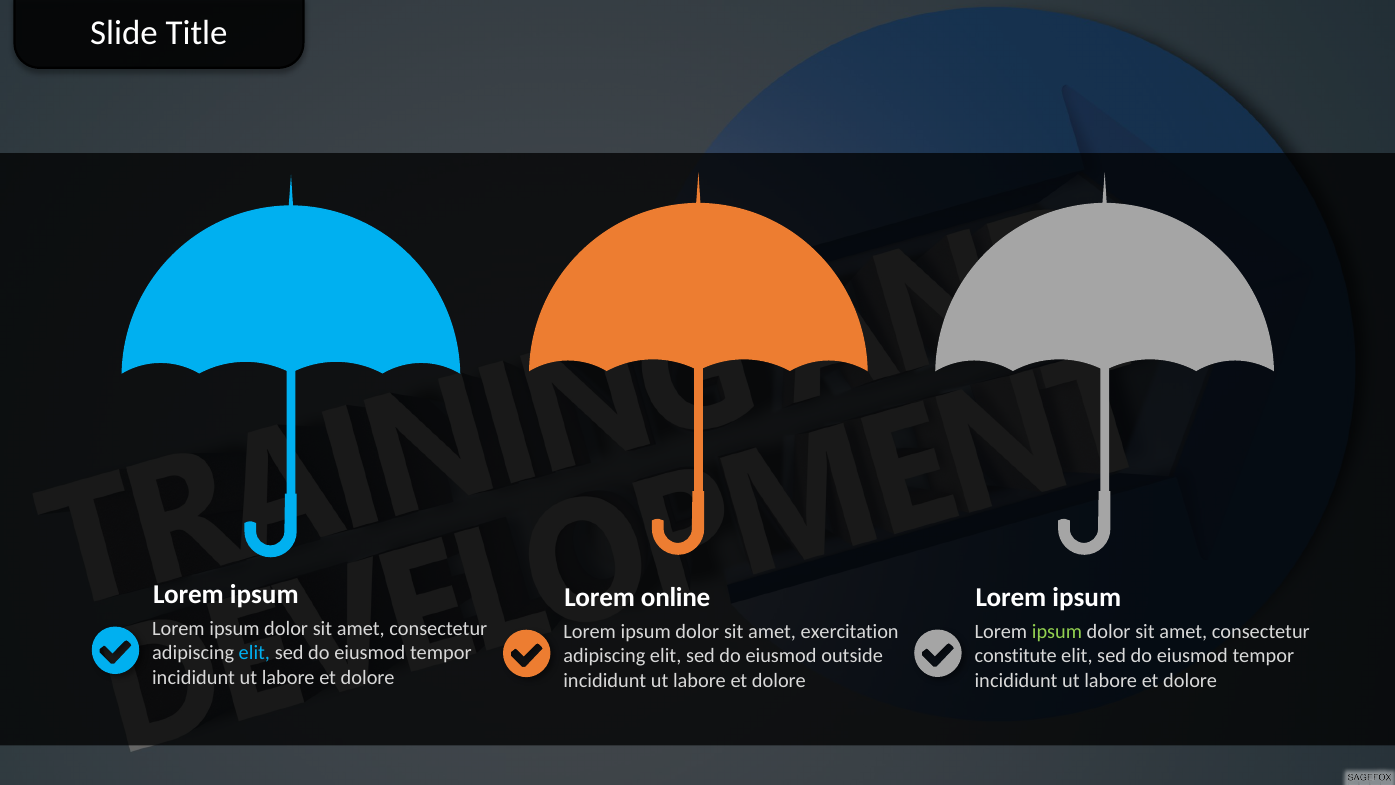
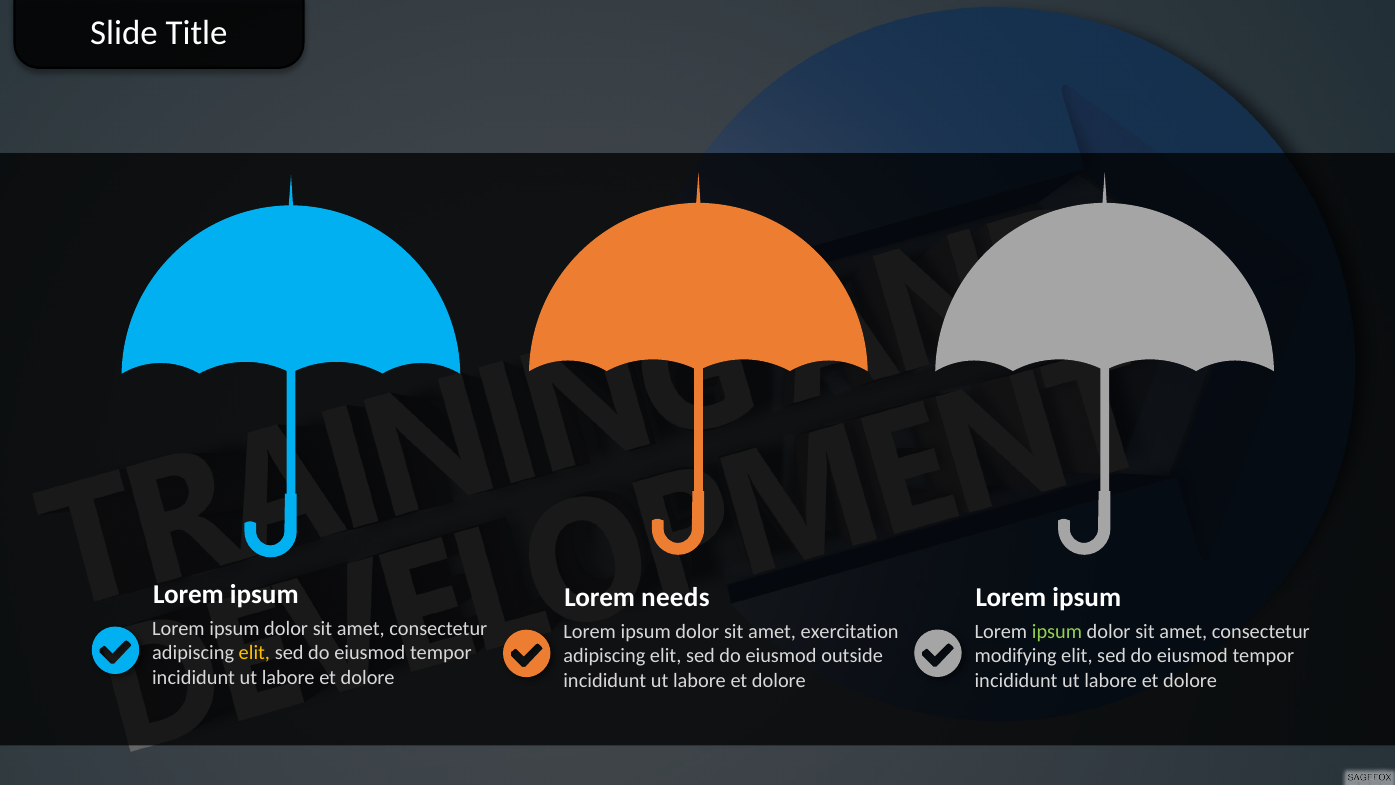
online: online -> needs
elit at (254, 653) colour: light blue -> yellow
constitute: constitute -> modifying
